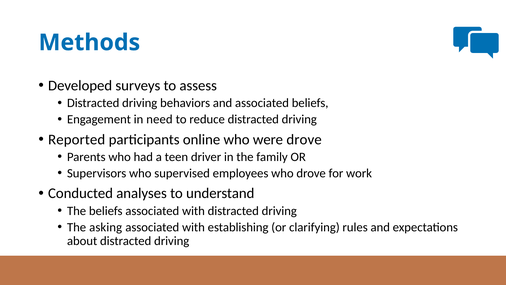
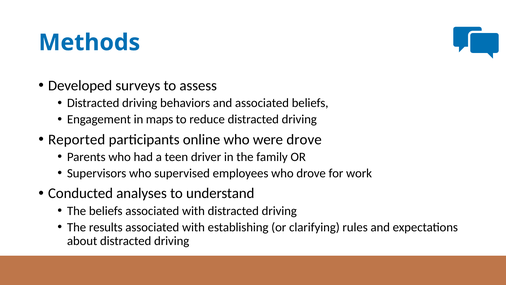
need: need -> maps
asking: asking -> results
